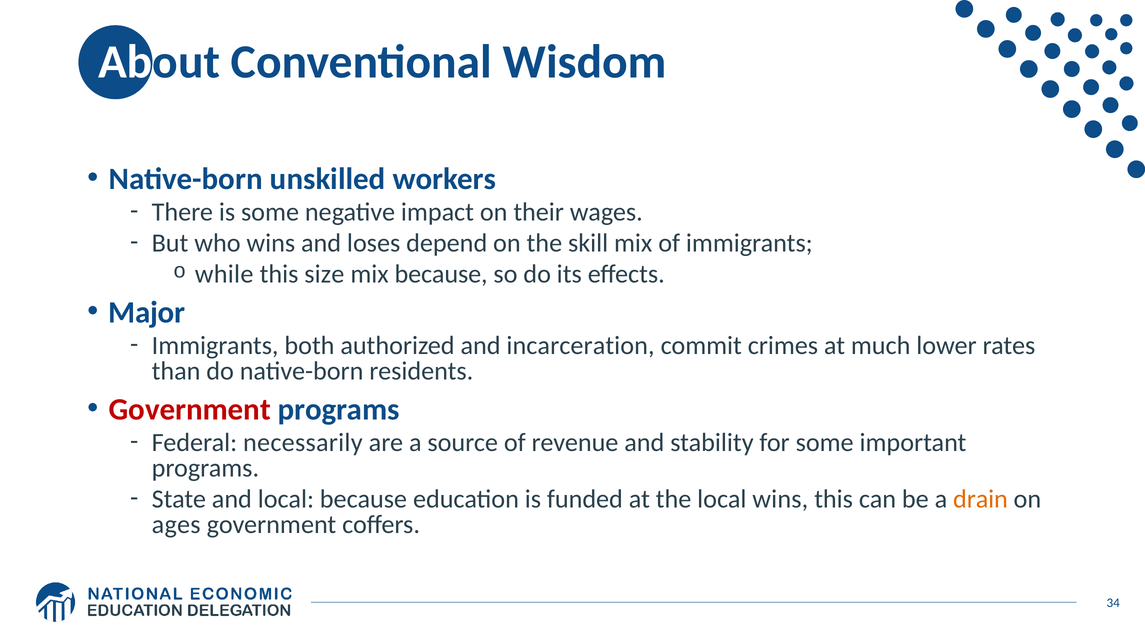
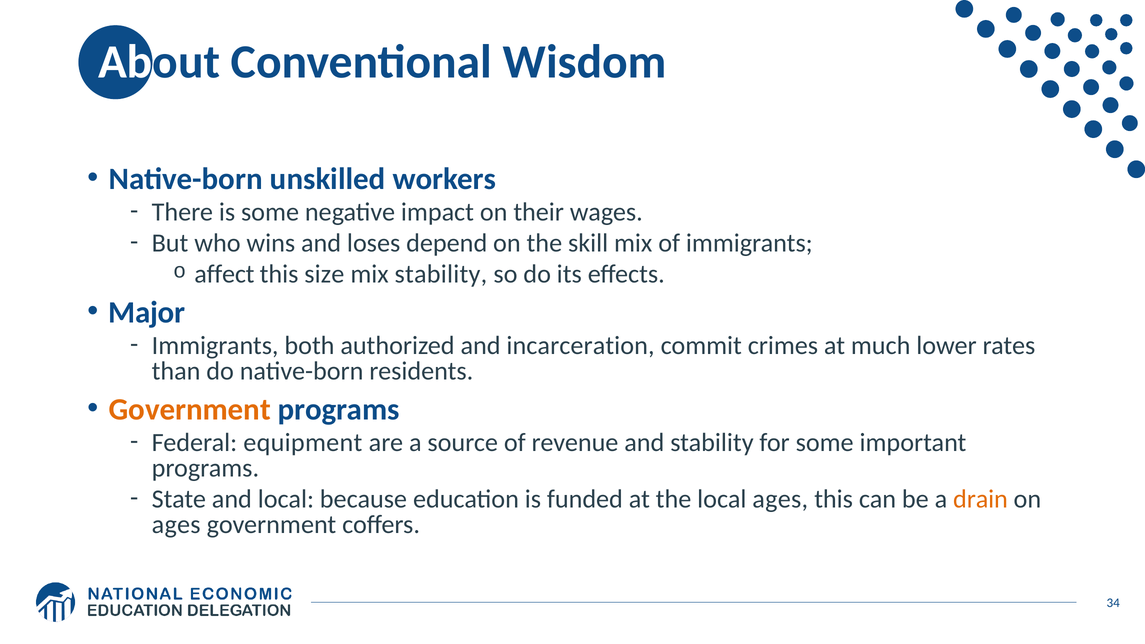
while: while -> affect
mix because: because -> stability
Government at (190, 410) colour: red -> orange
necessarily: necessarily -> equipment
local wins: wins -> ages
